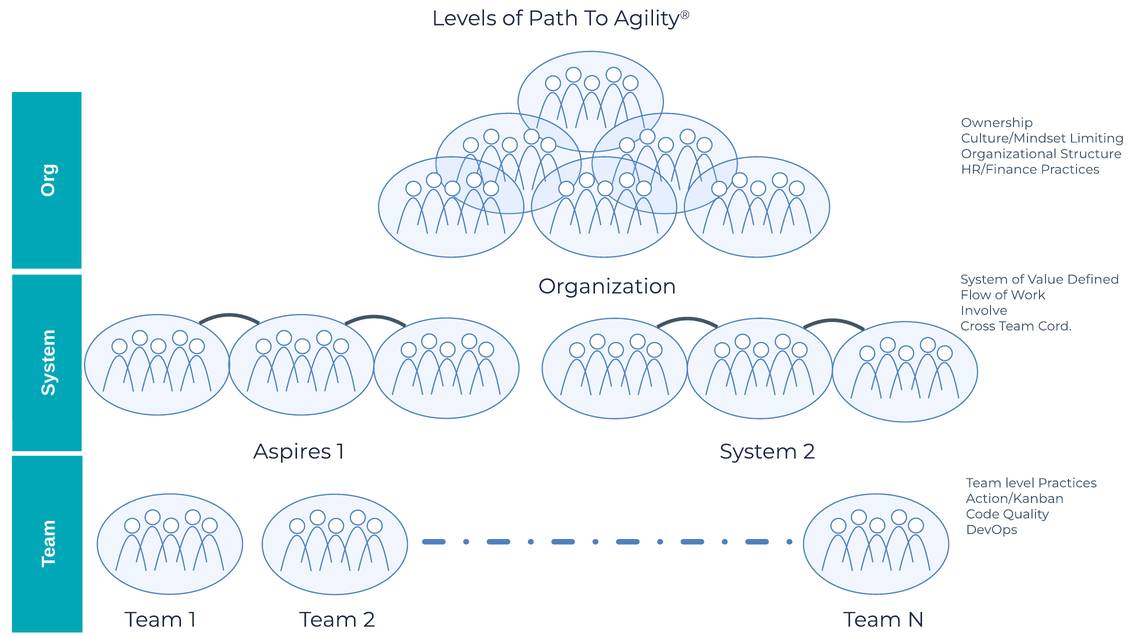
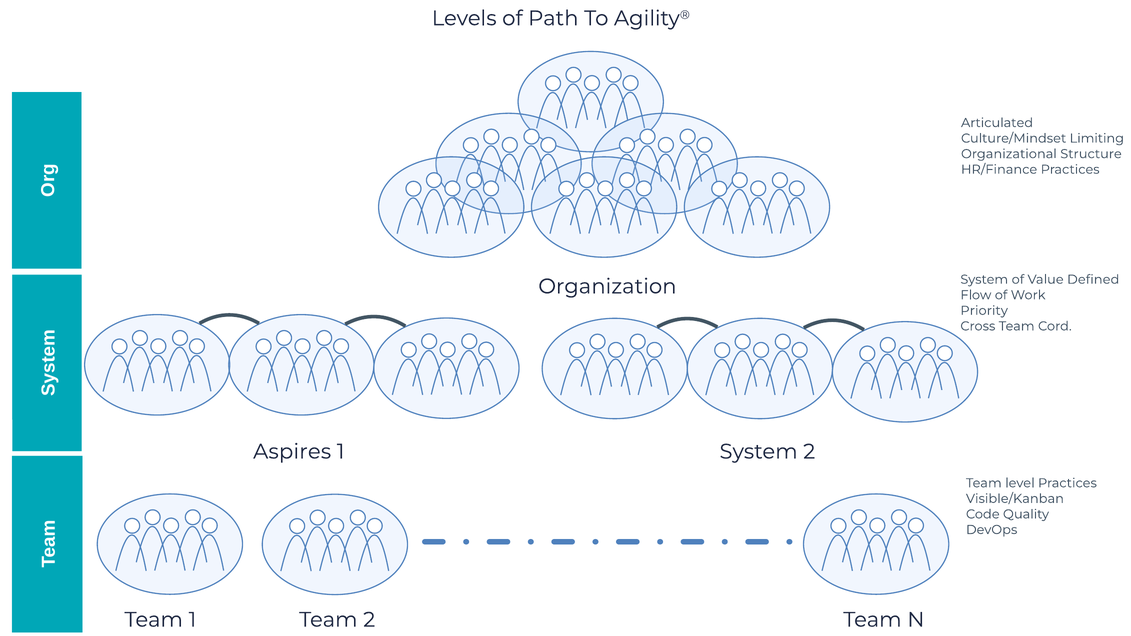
Ownership: Ownership -> Articulated
Involve: Involve -> Priority
Action/Kanban: Action/Kanban -> Visible/Kanban
